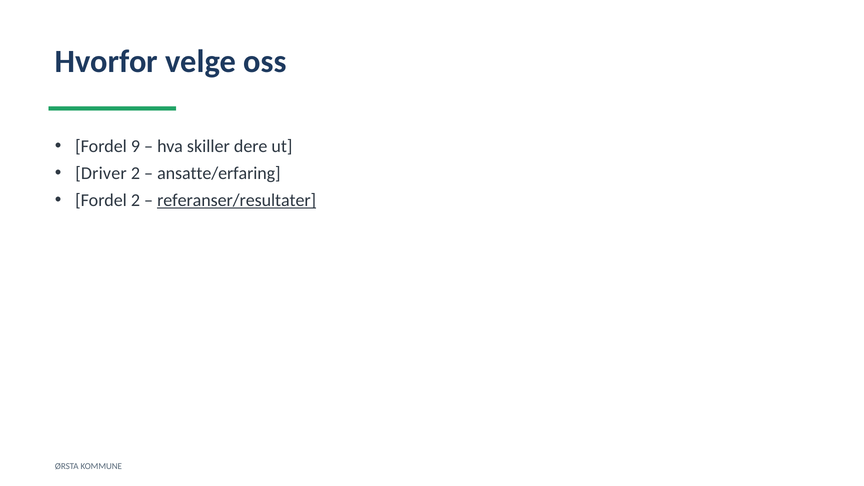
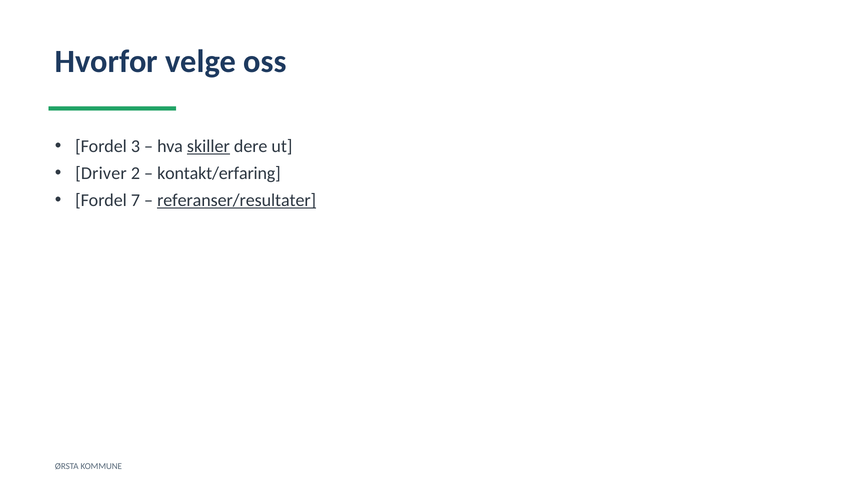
9: 9 -> 3
skiller underline: none -> present
ansatte/erfaring: ansatte/erfaring -> kontakt/erfaring
Fordel 2: 2 -> 7
